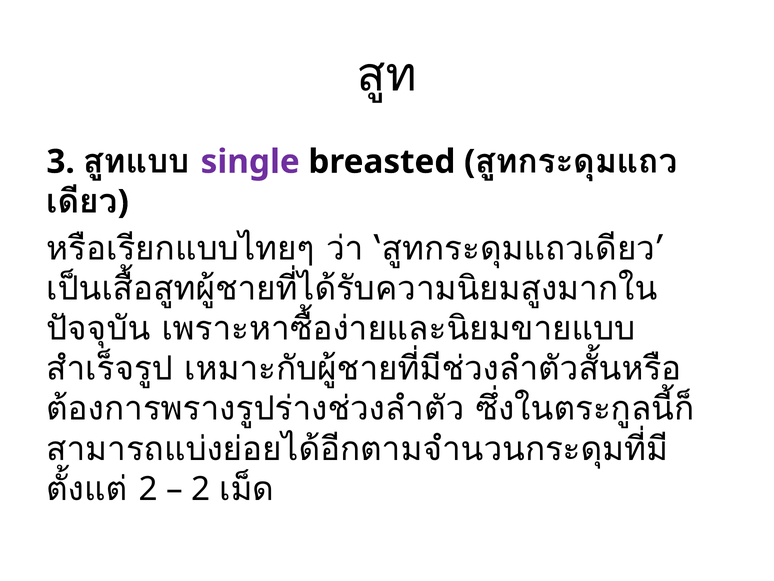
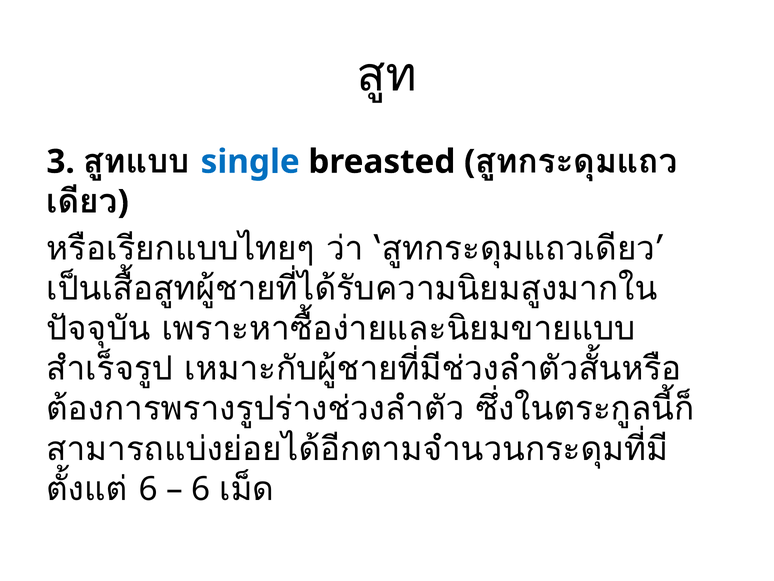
single colour: purple -> blue
2 at (148, 489): 2 -> 6
2 at (201, 489): 2 -> 6
